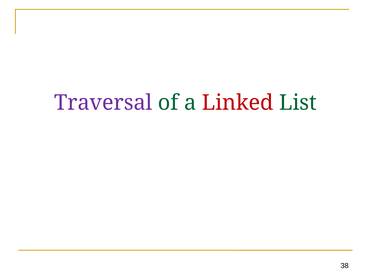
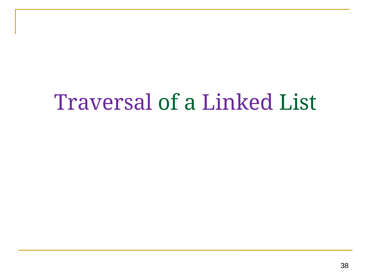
Linked colour: red -> purple
